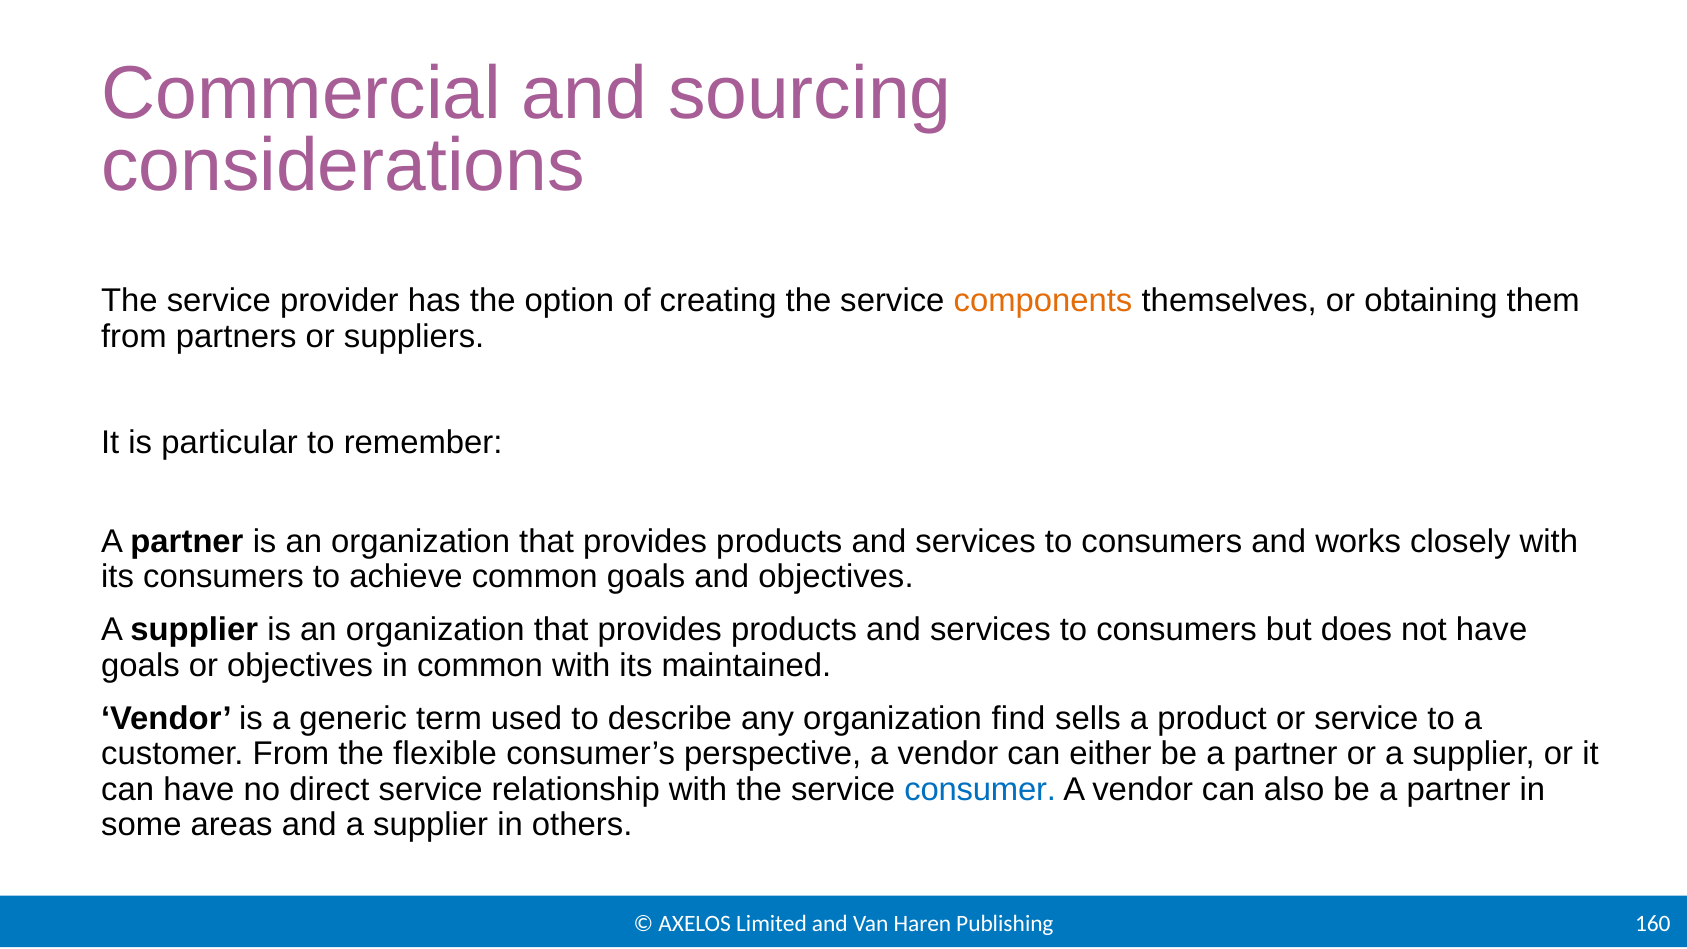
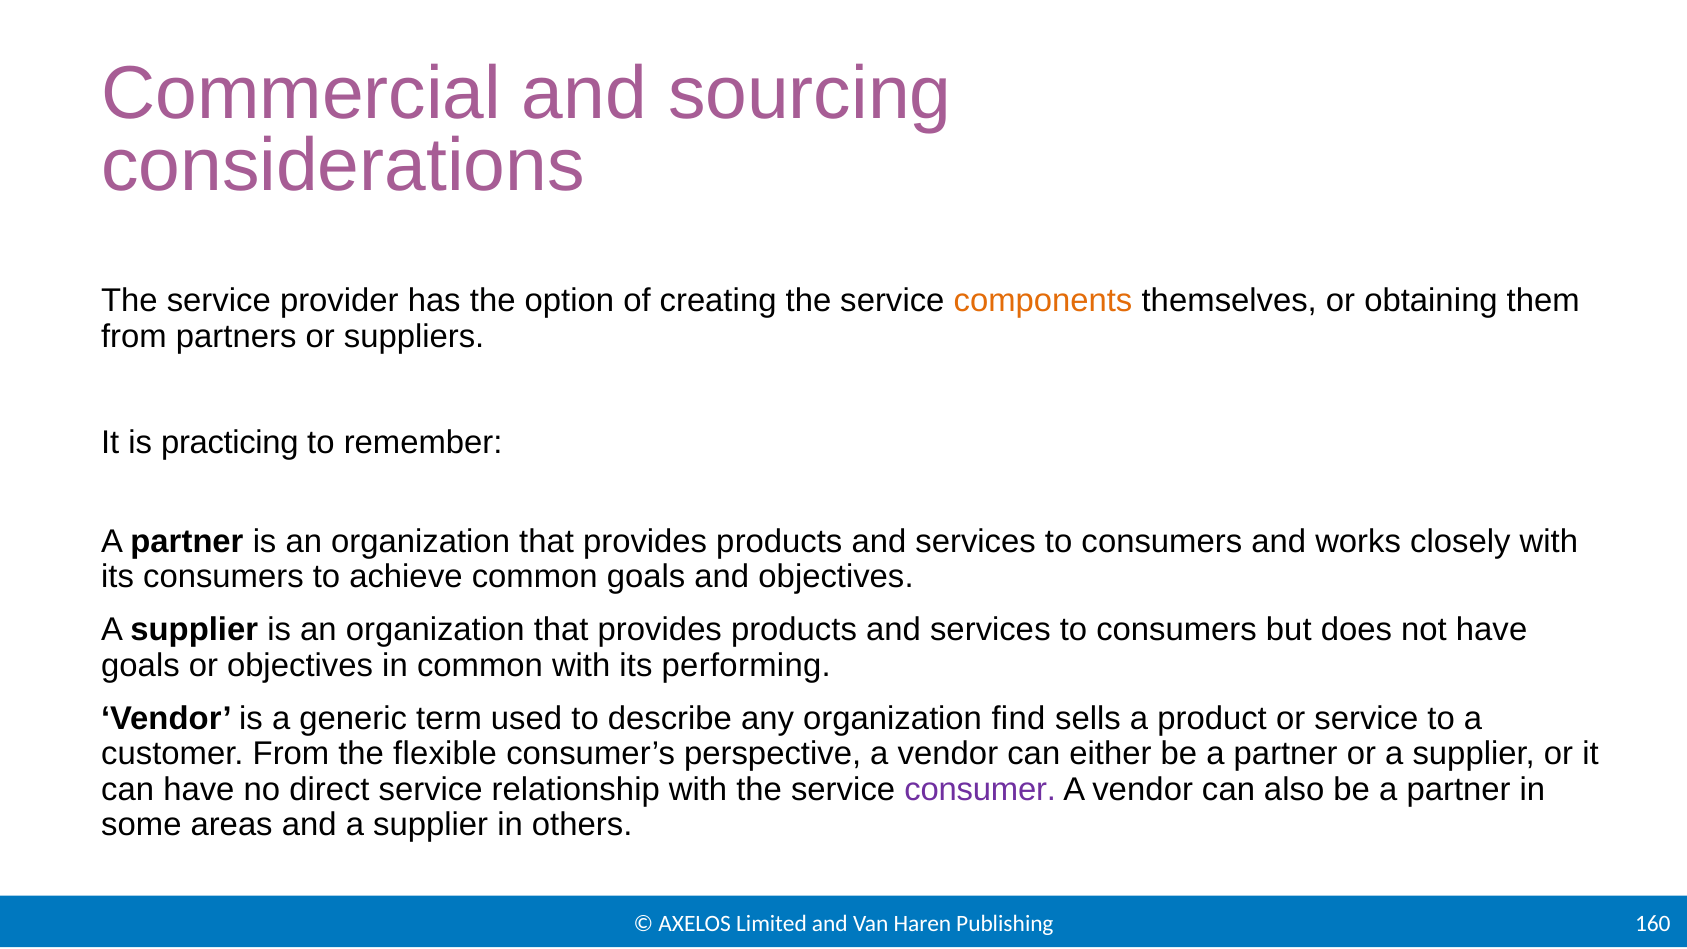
particular: particular -> practicing
maintained: maintained -> performing
consumer colour: blue -> purple
